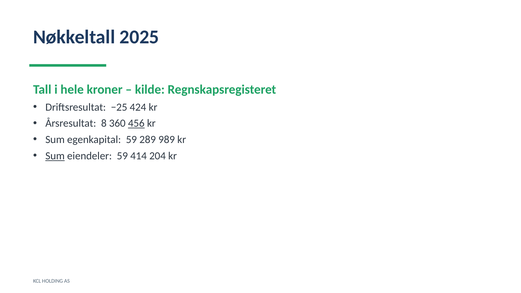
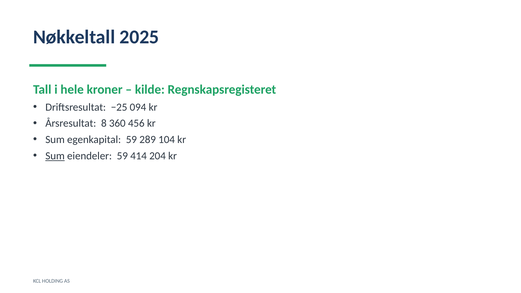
424: 424 -> 094
456 underline: present -> none
989: 989 -> 104
